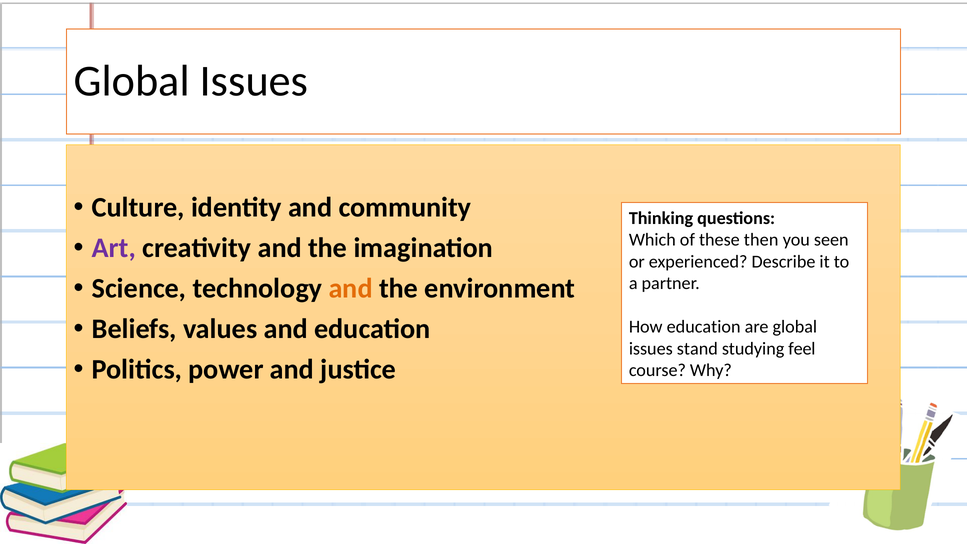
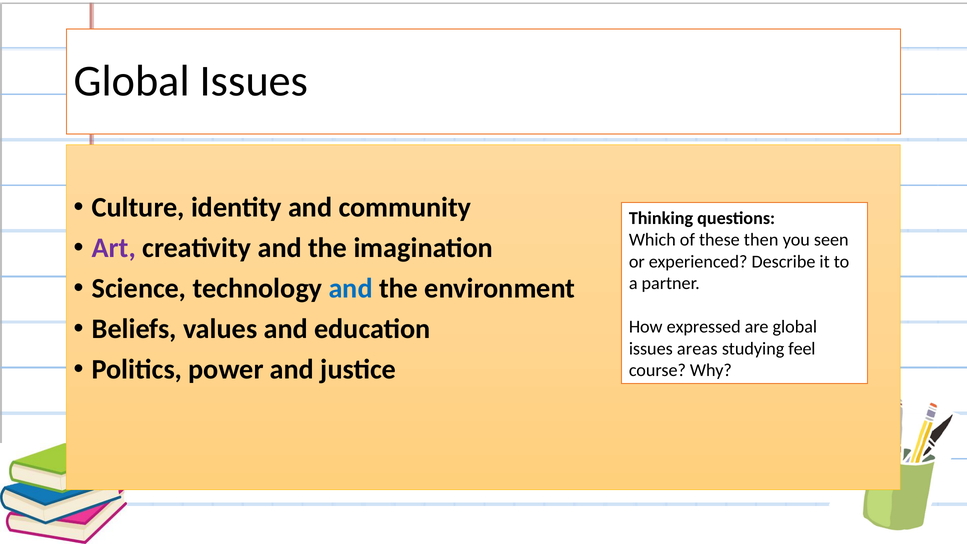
and at (351, 288) colour: orange -> blue
How education: education -> expressed
stand: stand -> areas
